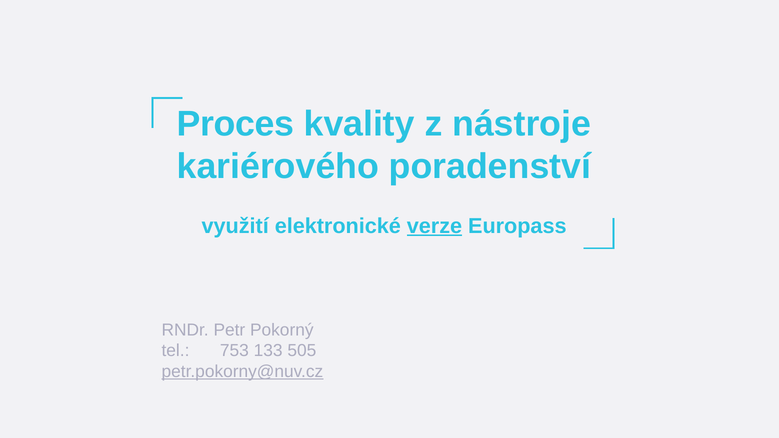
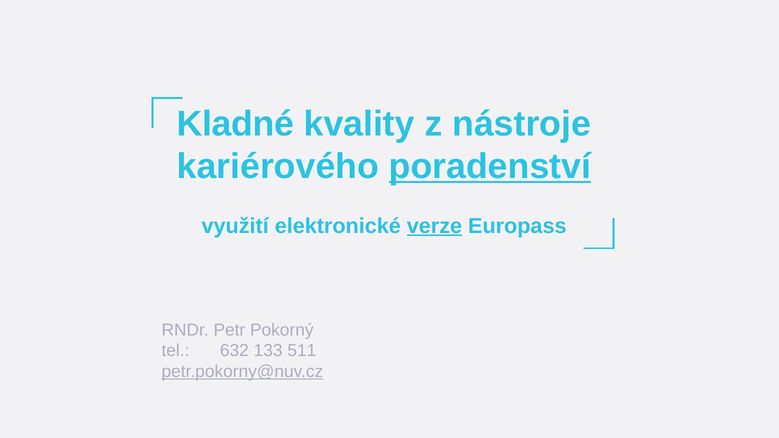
Proces: Proces -> Kladné
poradenství underline: none -> present
753: 753 -> 632
505: 505 -> 511
